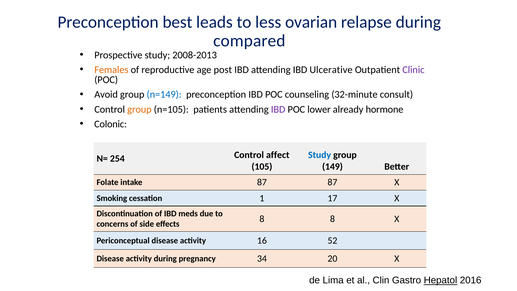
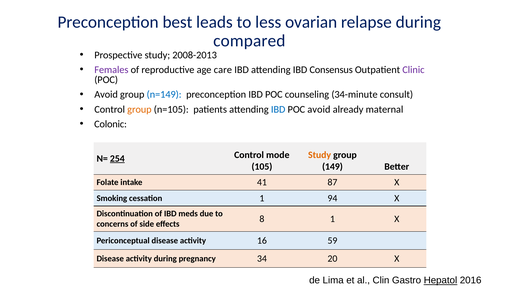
Females colour: orange -> purple
post: post -> care
Ulcerative: Ulcerative -> Consensus
32-minute: 32-minute -> 34-minute
IBD at (278, 109) colour: purple -> blue
POC lower: lower -> avoid
hormone: hormone -> maternal
Study at (320, 155) colour: blue -> orange
254 underline: none -> present
affect: affect -> mode
intake 87: 87 -> 41
17: 17 -> 94
8 8: 8 -> 1
52: 52 -> 59
